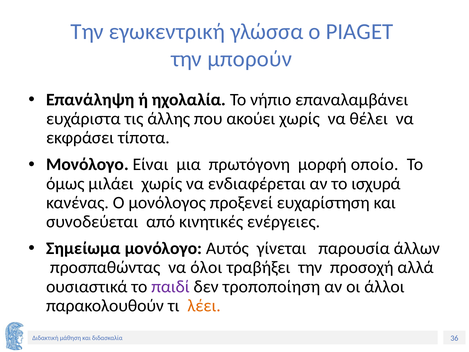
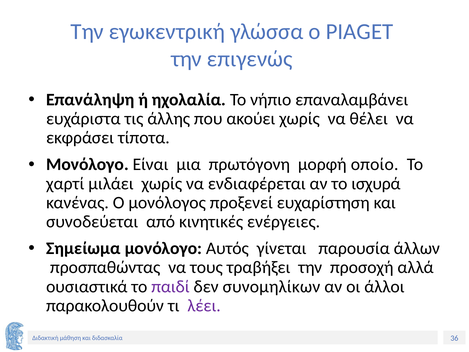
μπορούν: μπορούν -> επιγενώς
όμως: όμως -> χαρτί
όλοι: όλοι -> τους
τροποποίηση: τροποποίηση -> συνομηλίκων
λέει colour: orange -> purple
